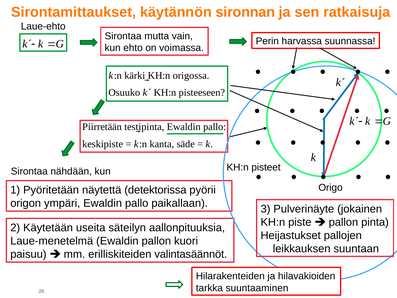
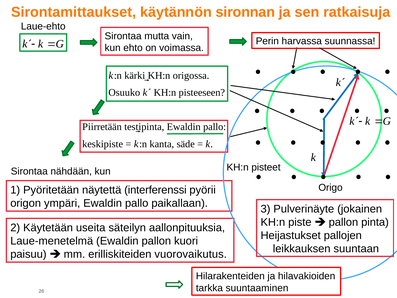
detektorissa: detektorissa -> interferenssi
valintasäännöt: valintasäännöt -> vuorovaikutus
